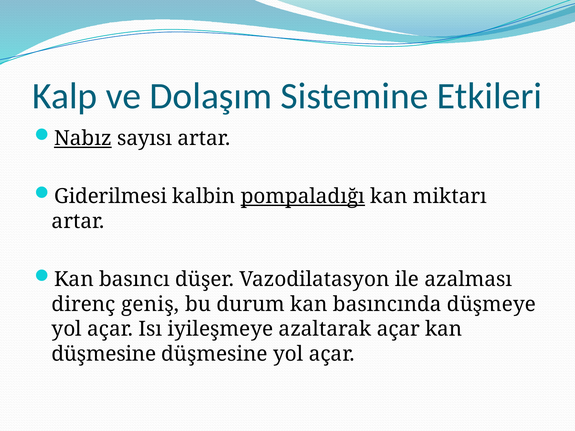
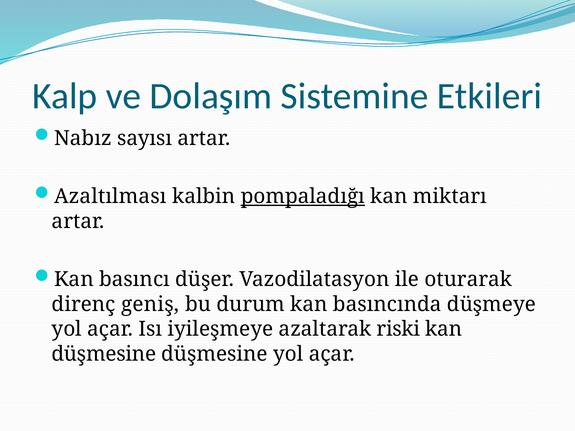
Nabız underline: present -> none
Giderilmesi: Giderilmesi -> Azaltılması
azalması: azalması -> oturarak
azaltarak açar: açar -> riski
